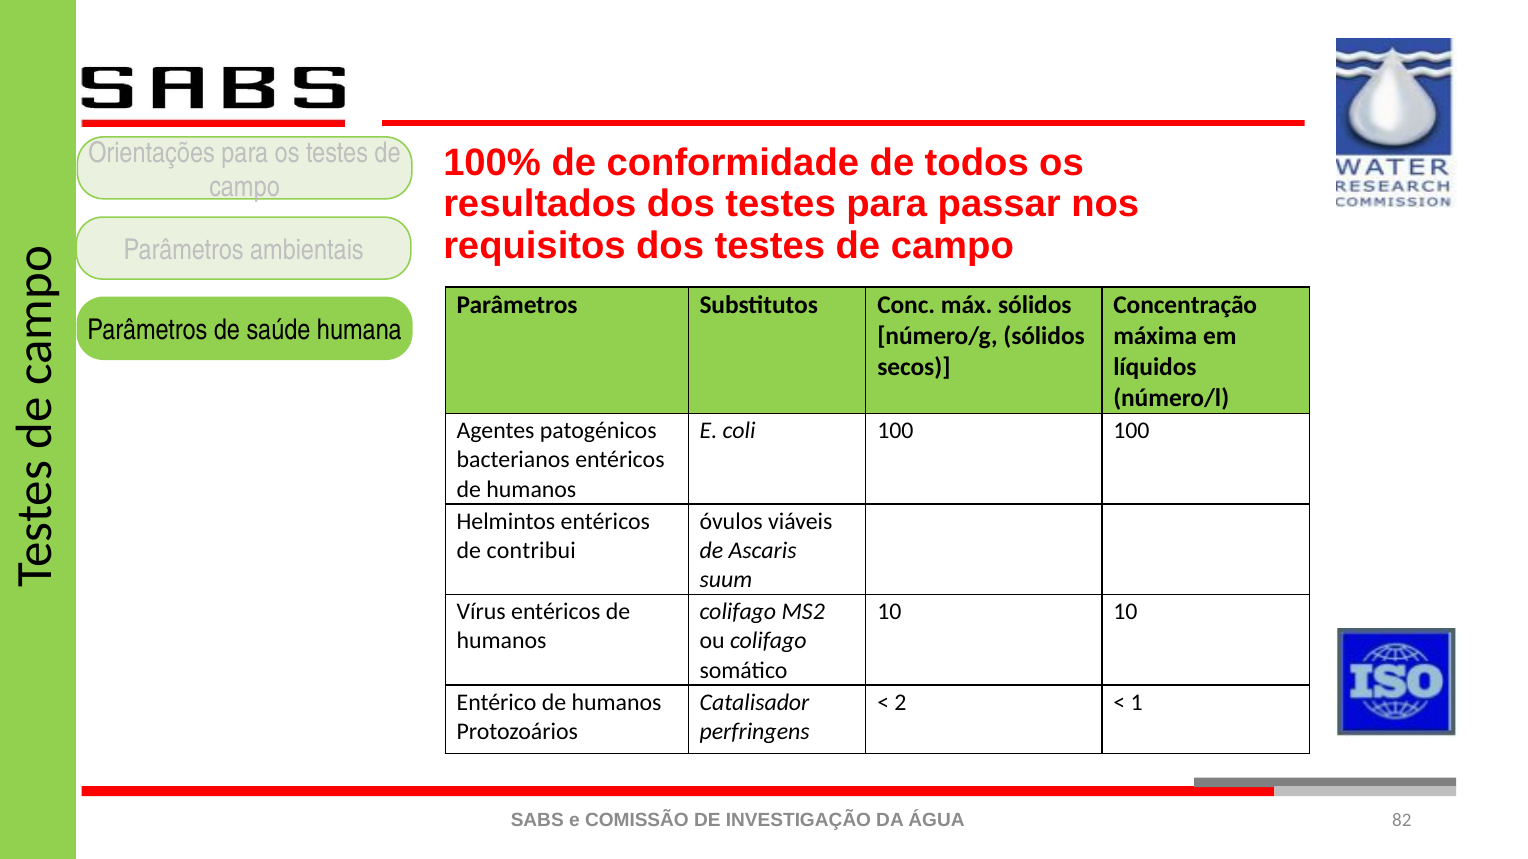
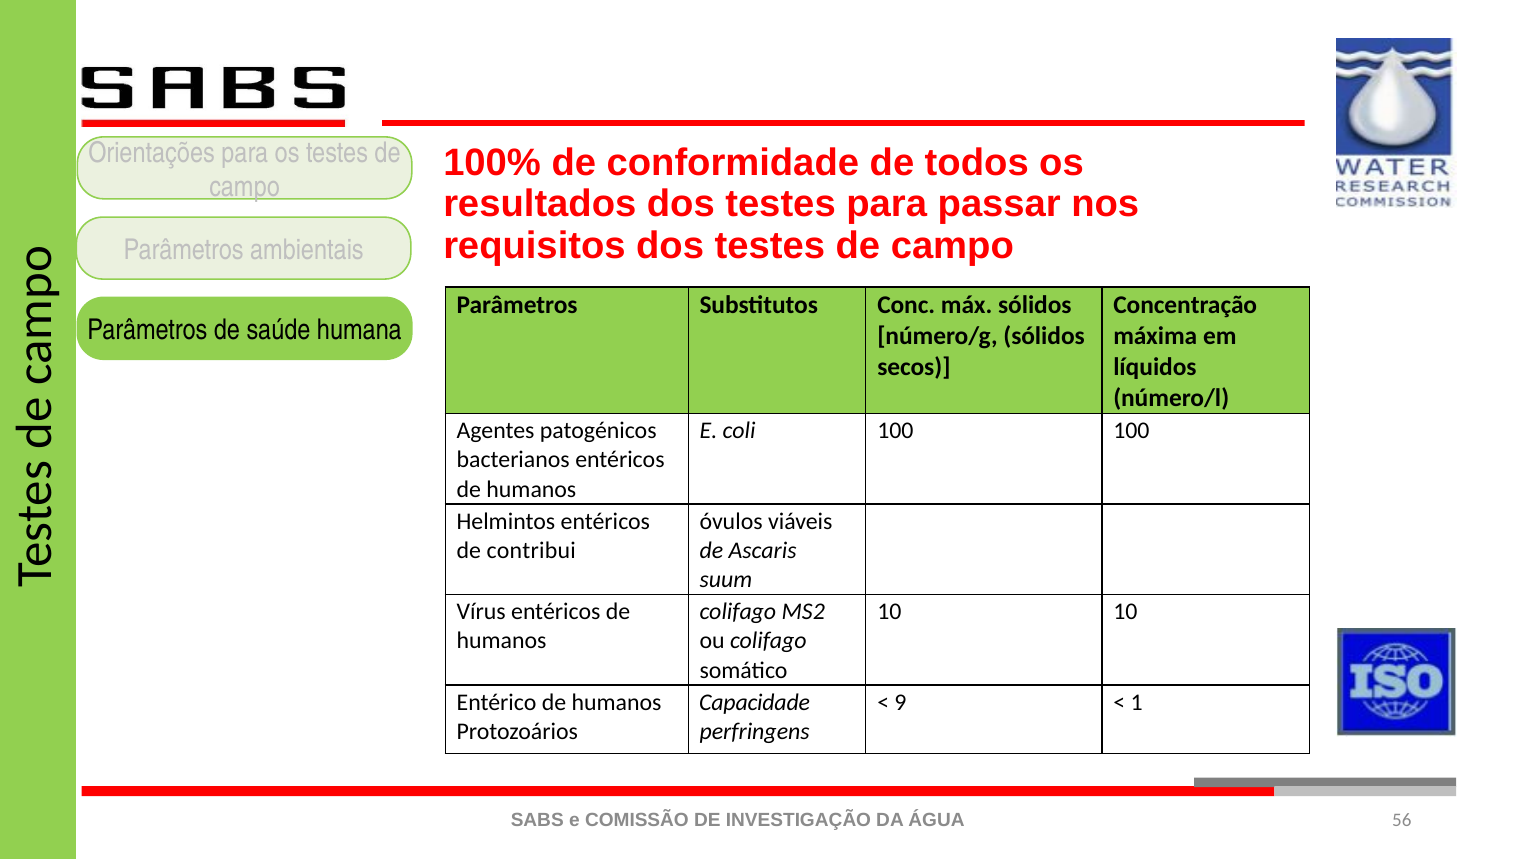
Catalisador: Catalisador -> Capacidade
2: 2 -> 9
82: 82 -> 56
